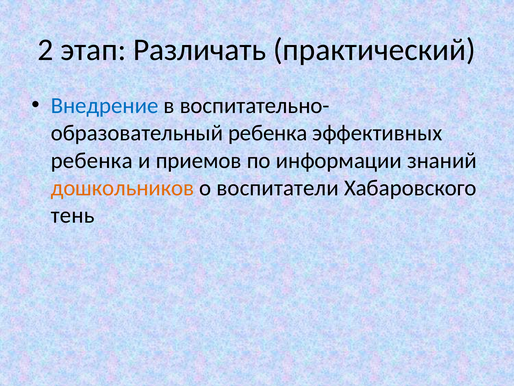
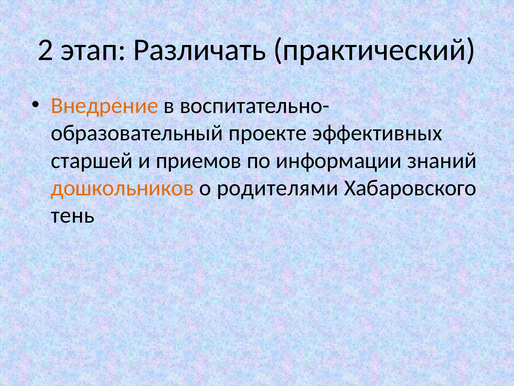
Внедрение colour: blue -> orange
ребенка at (268, 133): ребенка -> проекте
ребенка at (92, 160): ребенка -> старшей
воспитатели: воспитатели -> родителями
